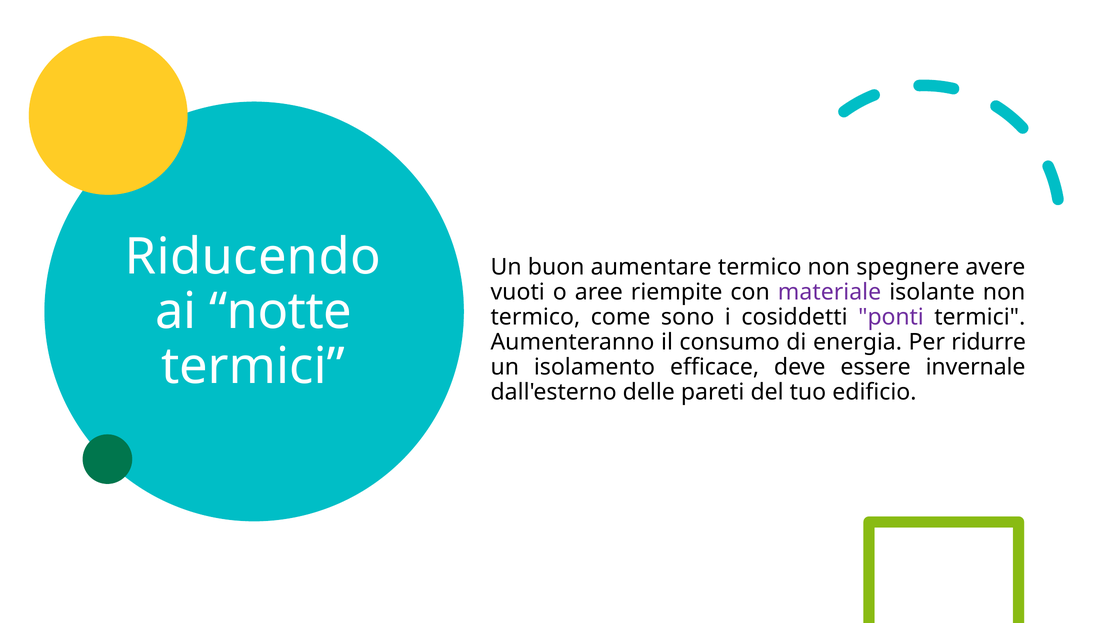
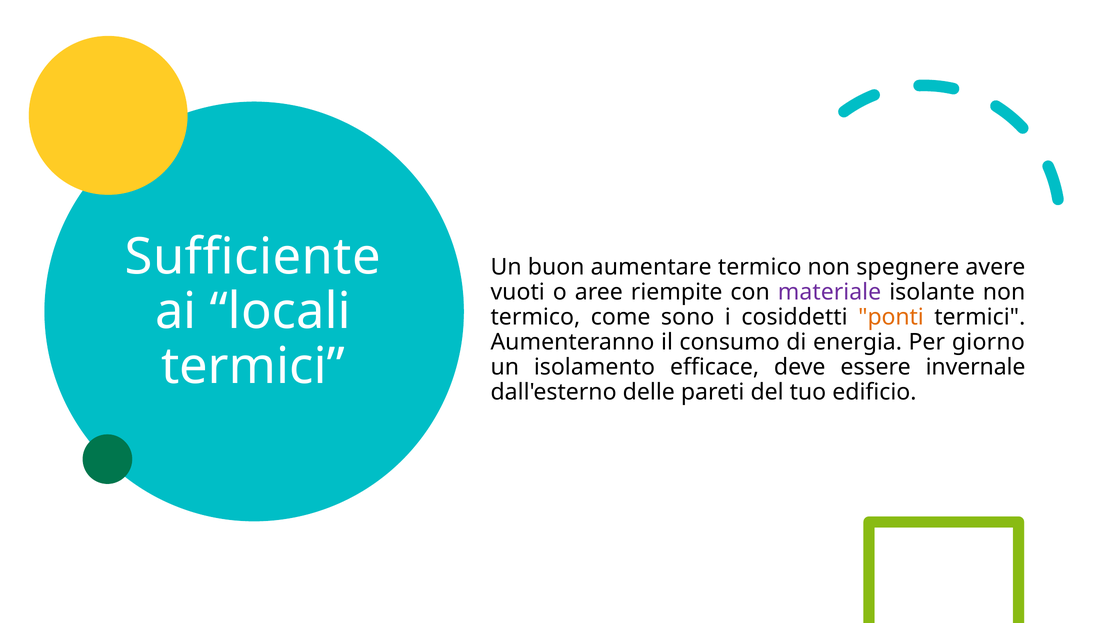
Riducendo: Riducendo -> Sufficiente
notte: notte -> locali
ponti colour: purple -> orange
ridurre: ridurre -> giorno
